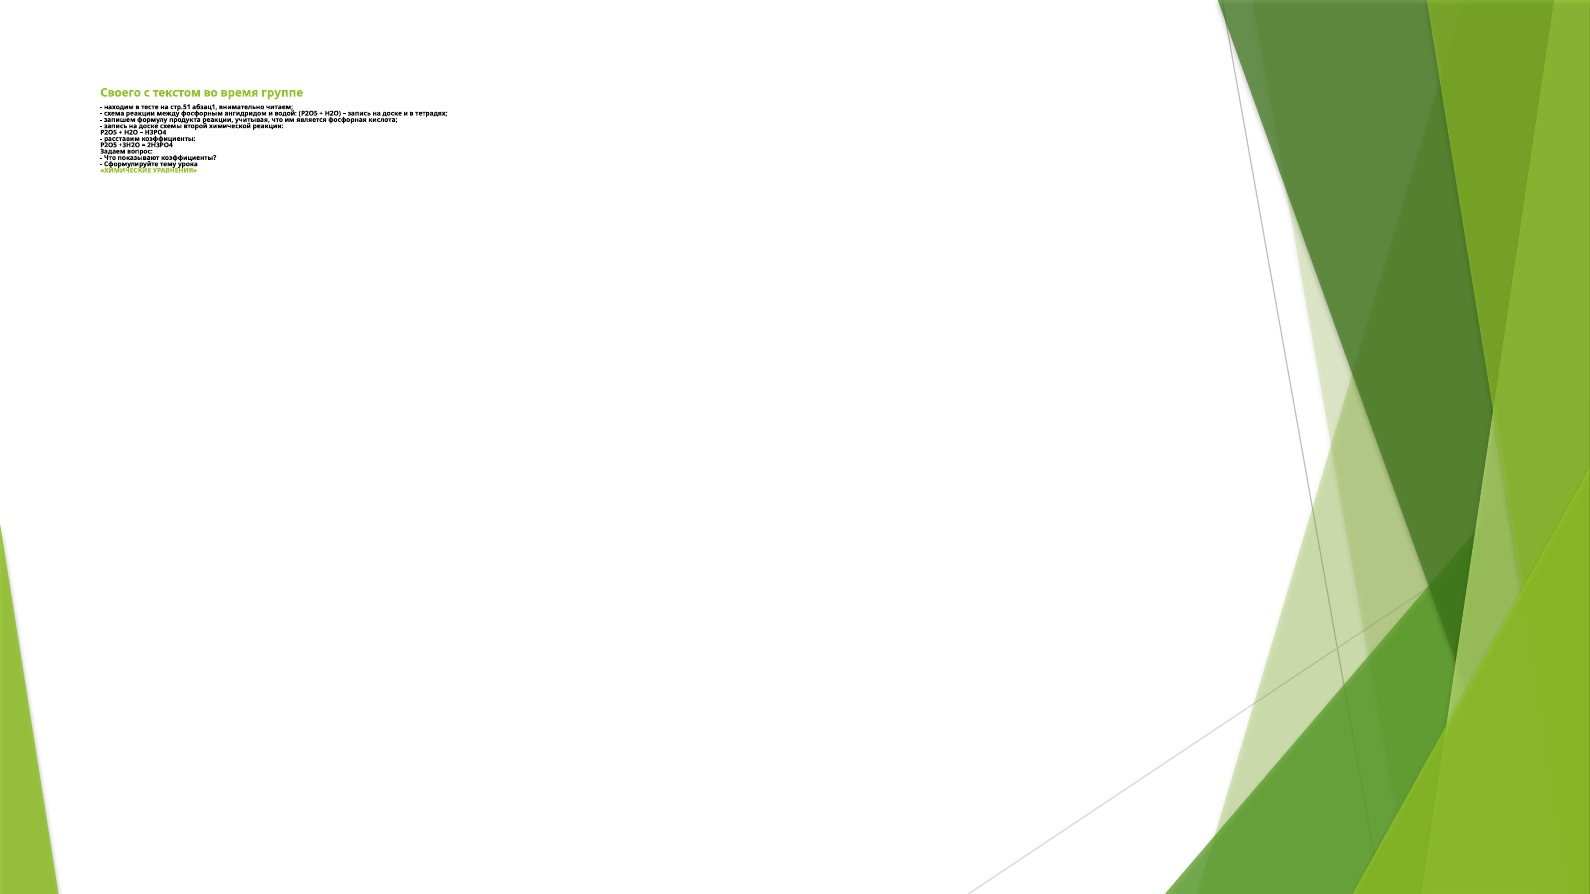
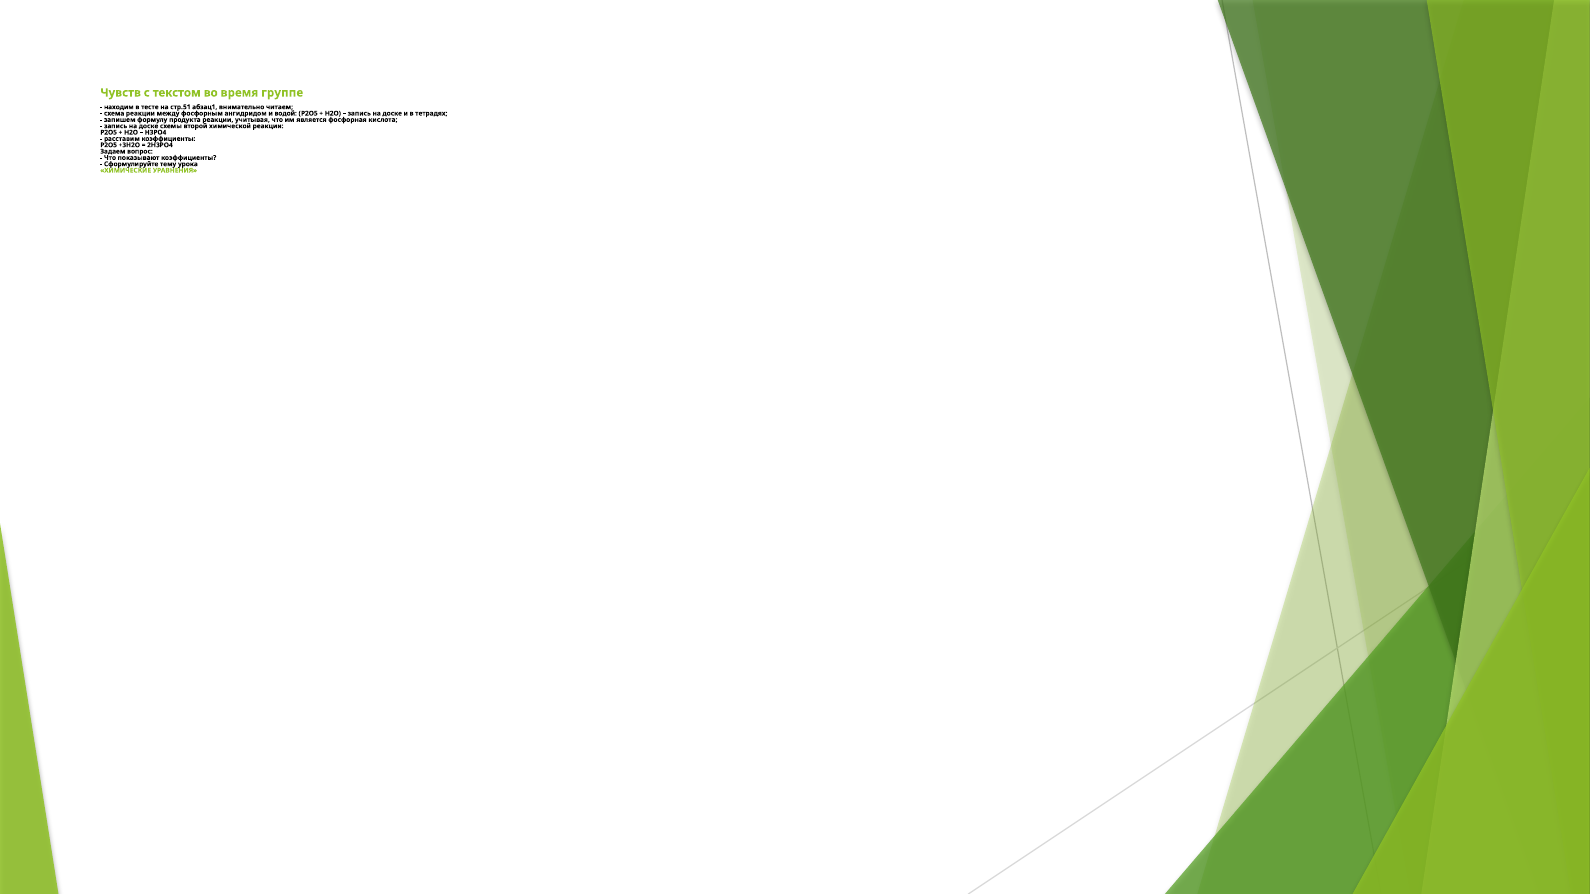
Своего: Своего -> Чувств
